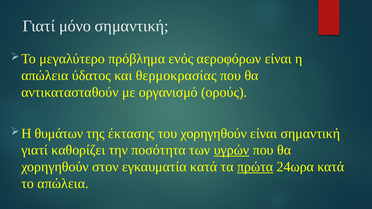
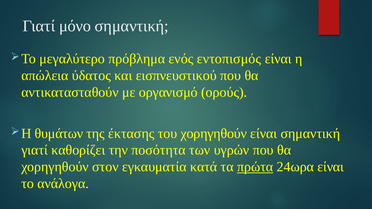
αεροφόρων: αεροφόρων -> εντοπισμός
θερμοκρασίας: θερμοκρασίας -> εισπνευστικού
υγρών underline: present -> none
24ωρα κατά: κατά -> είναι
το απώλεια: απώλεια -> ανάλογα
